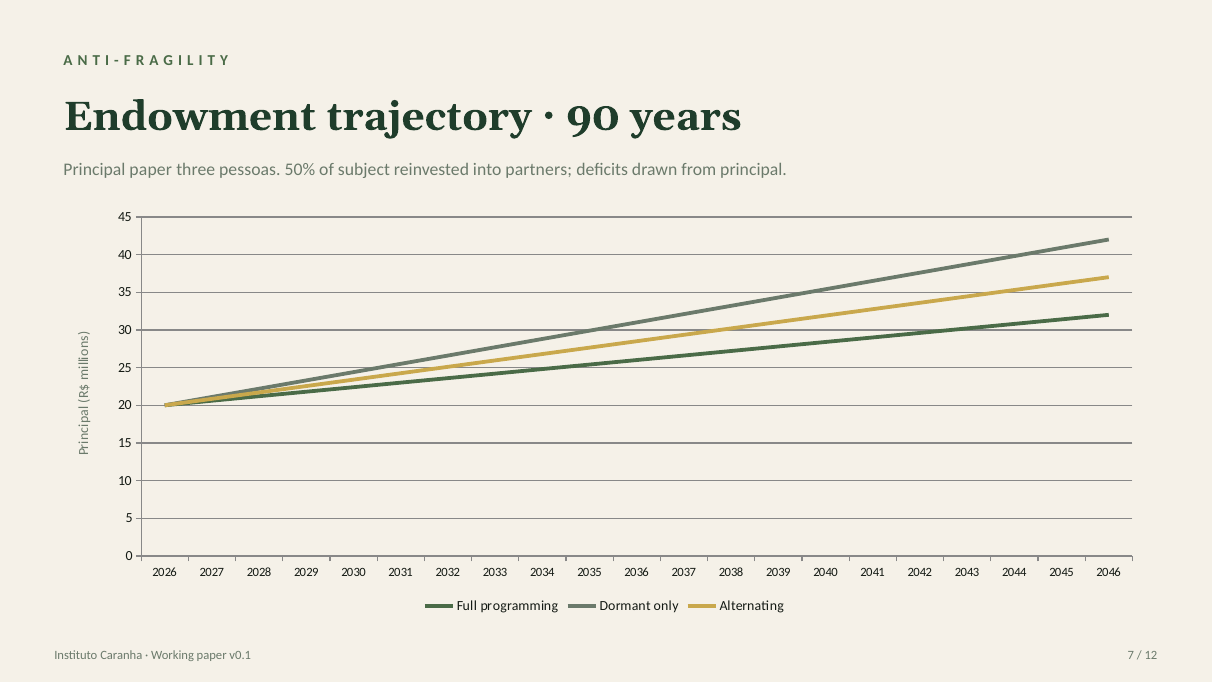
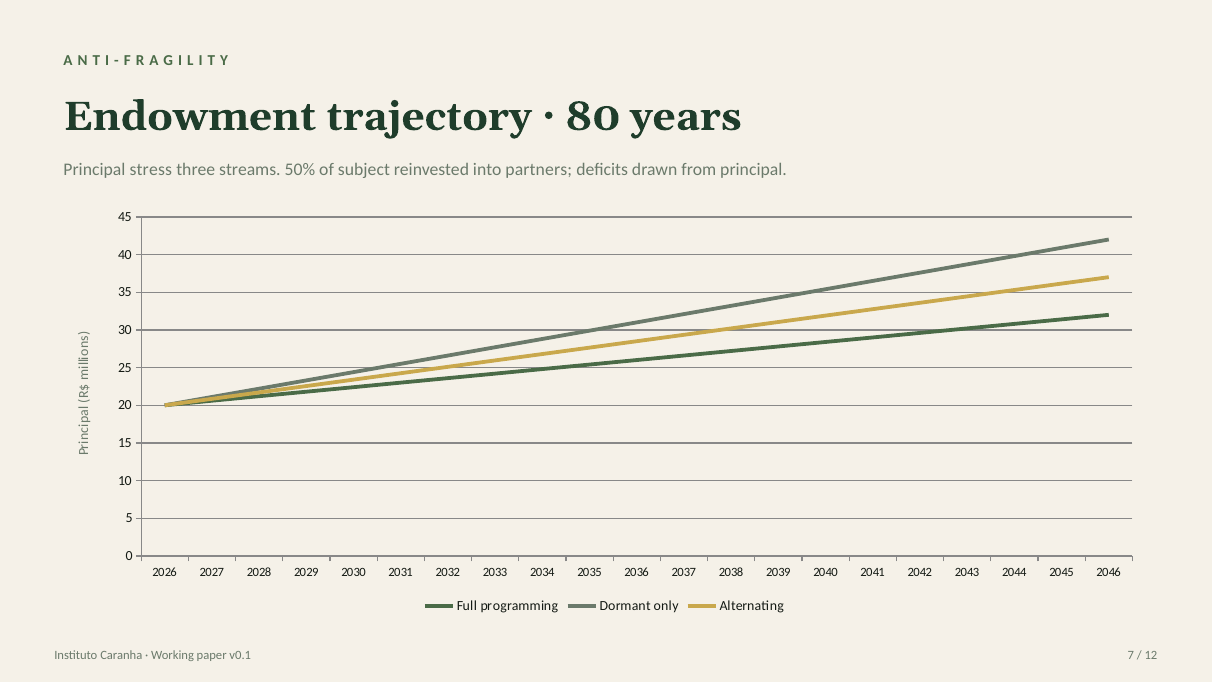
90: 90 -> 80
Principal paper: paper -> stress
pessoas: pessoas -> streams
